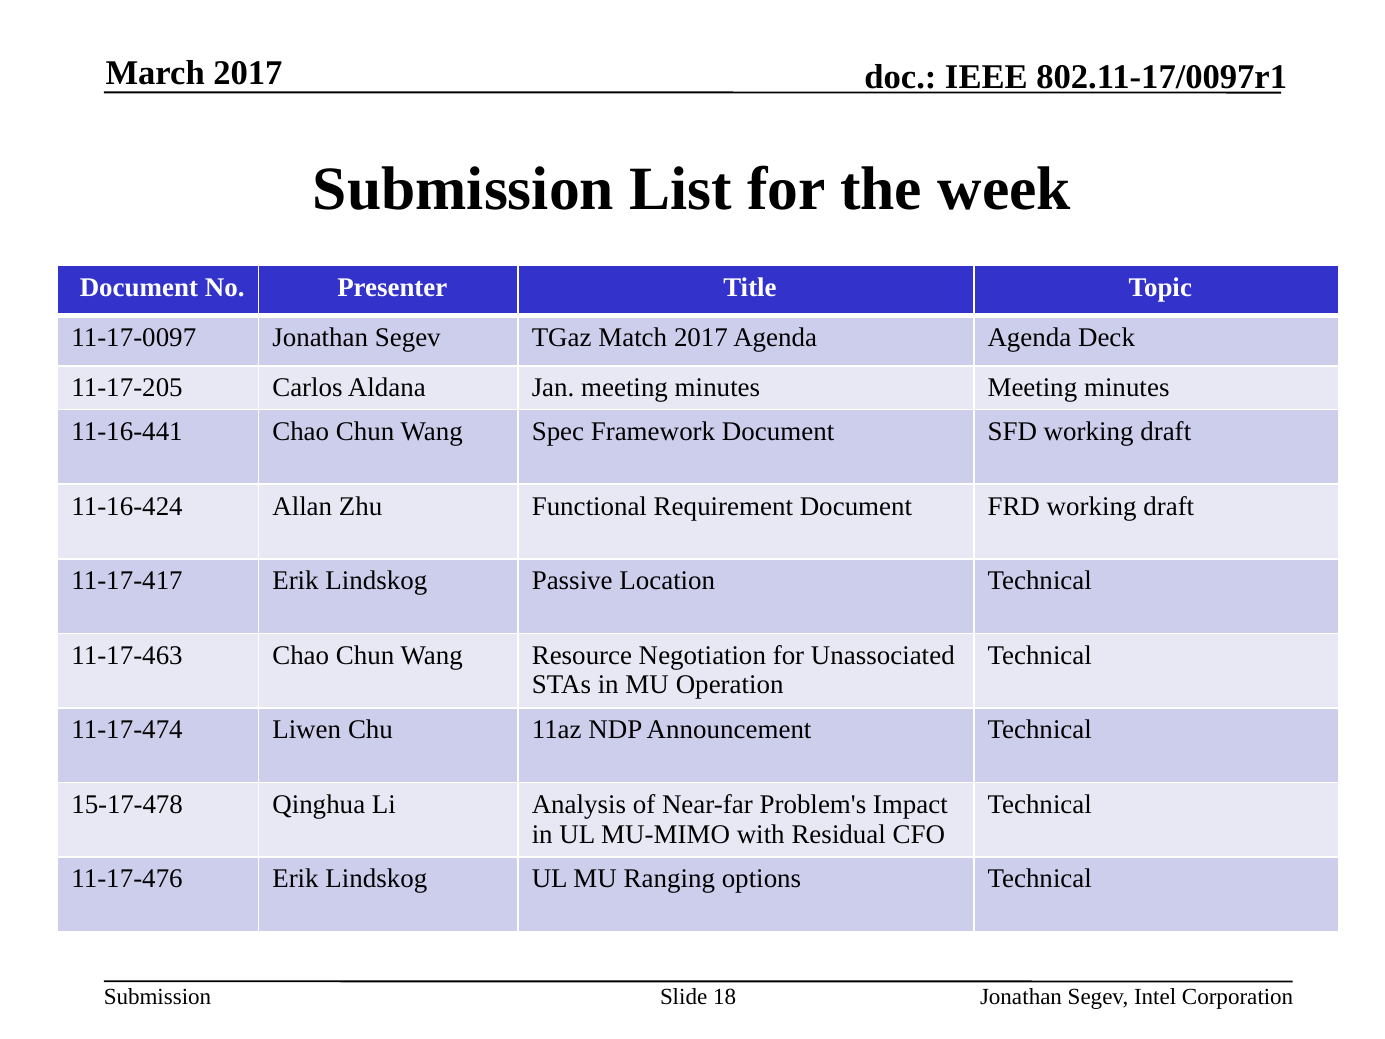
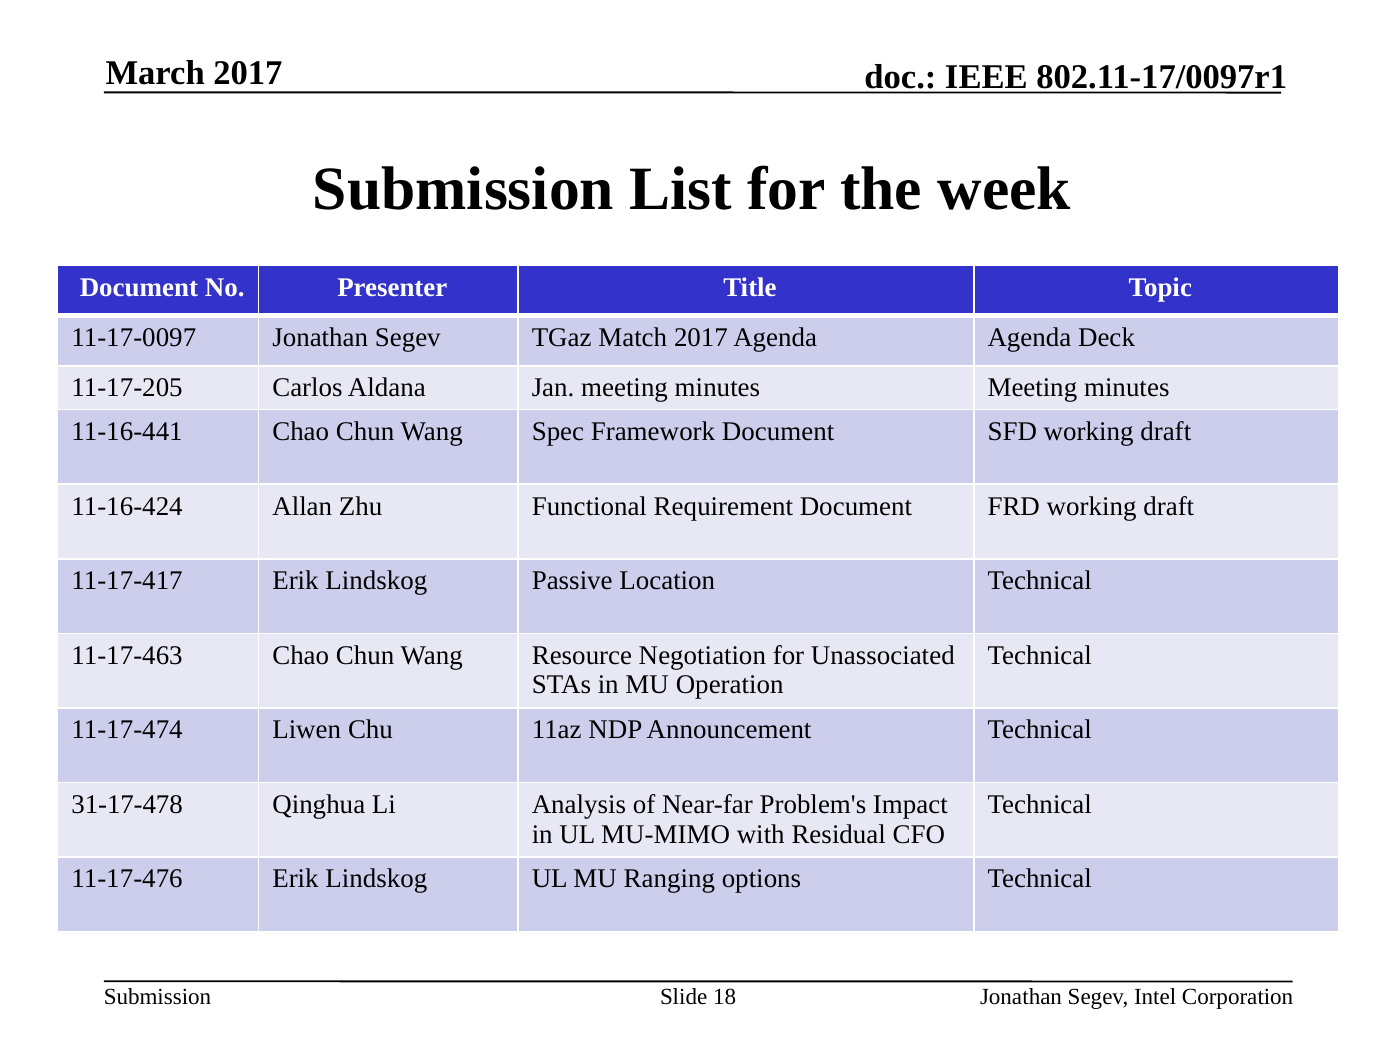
15-17-478: 15-17-478 -> 31-17-478
